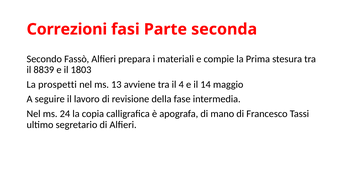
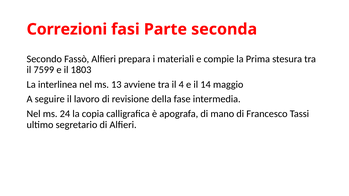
8839: 8839 -> 7599
prospetti: prospetti -> interlinea
